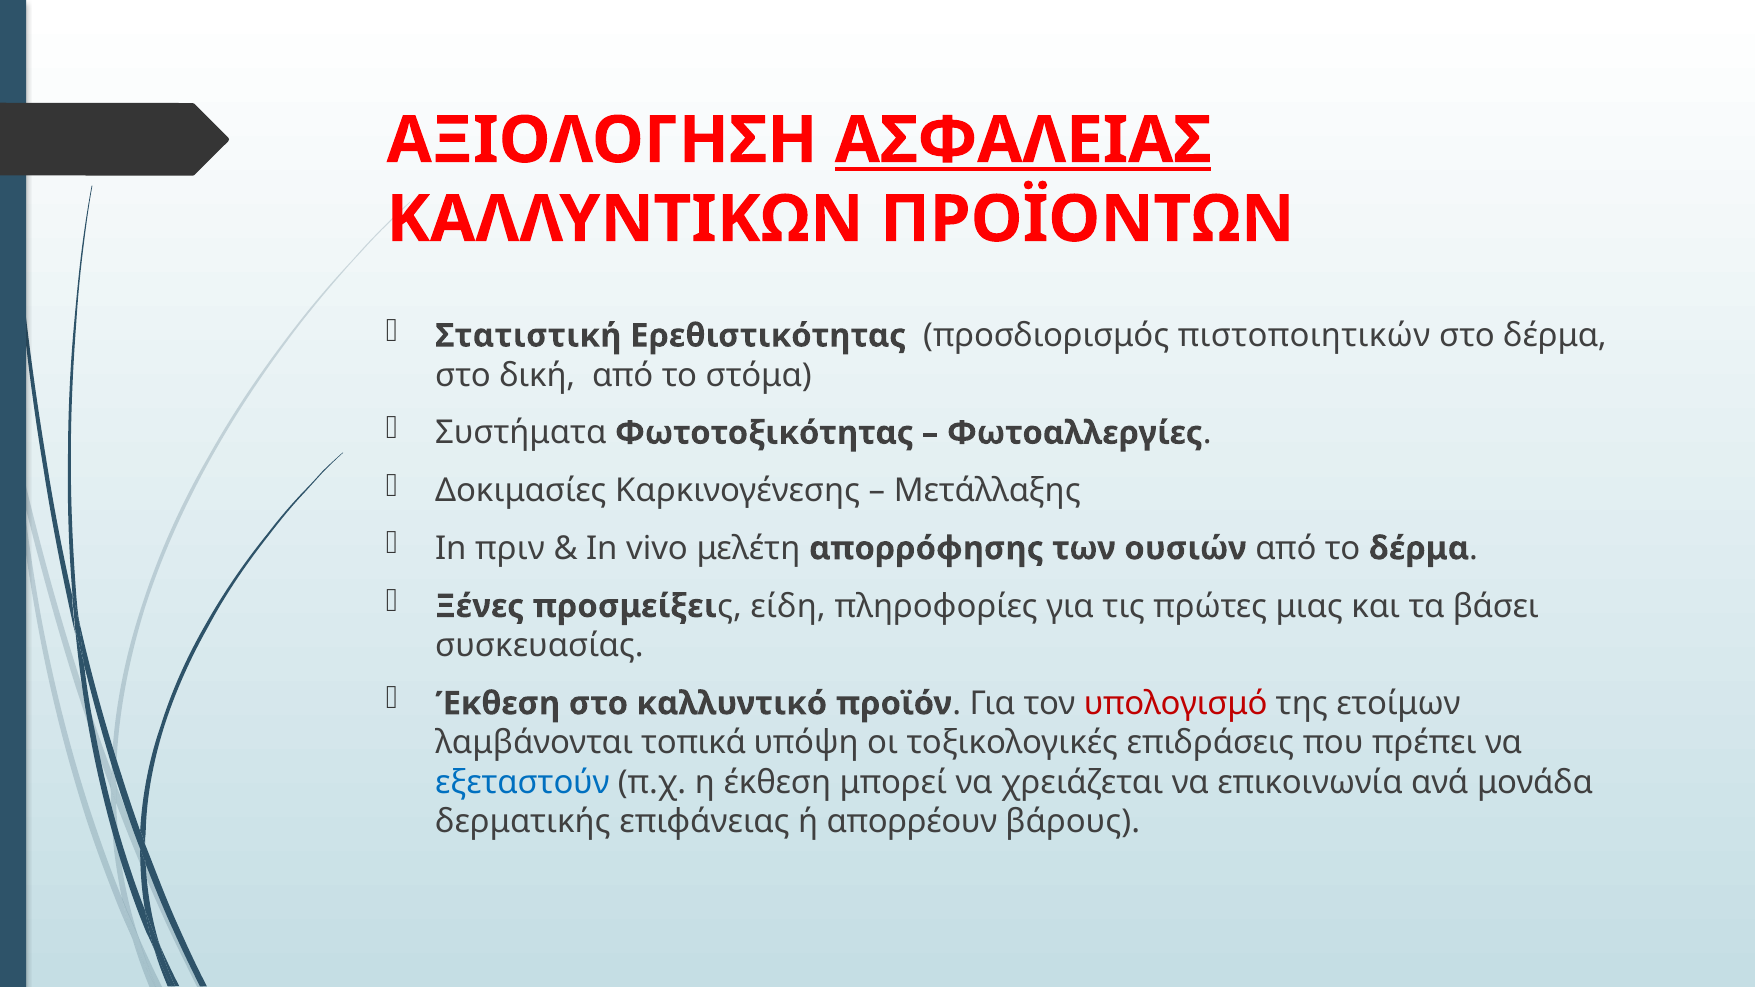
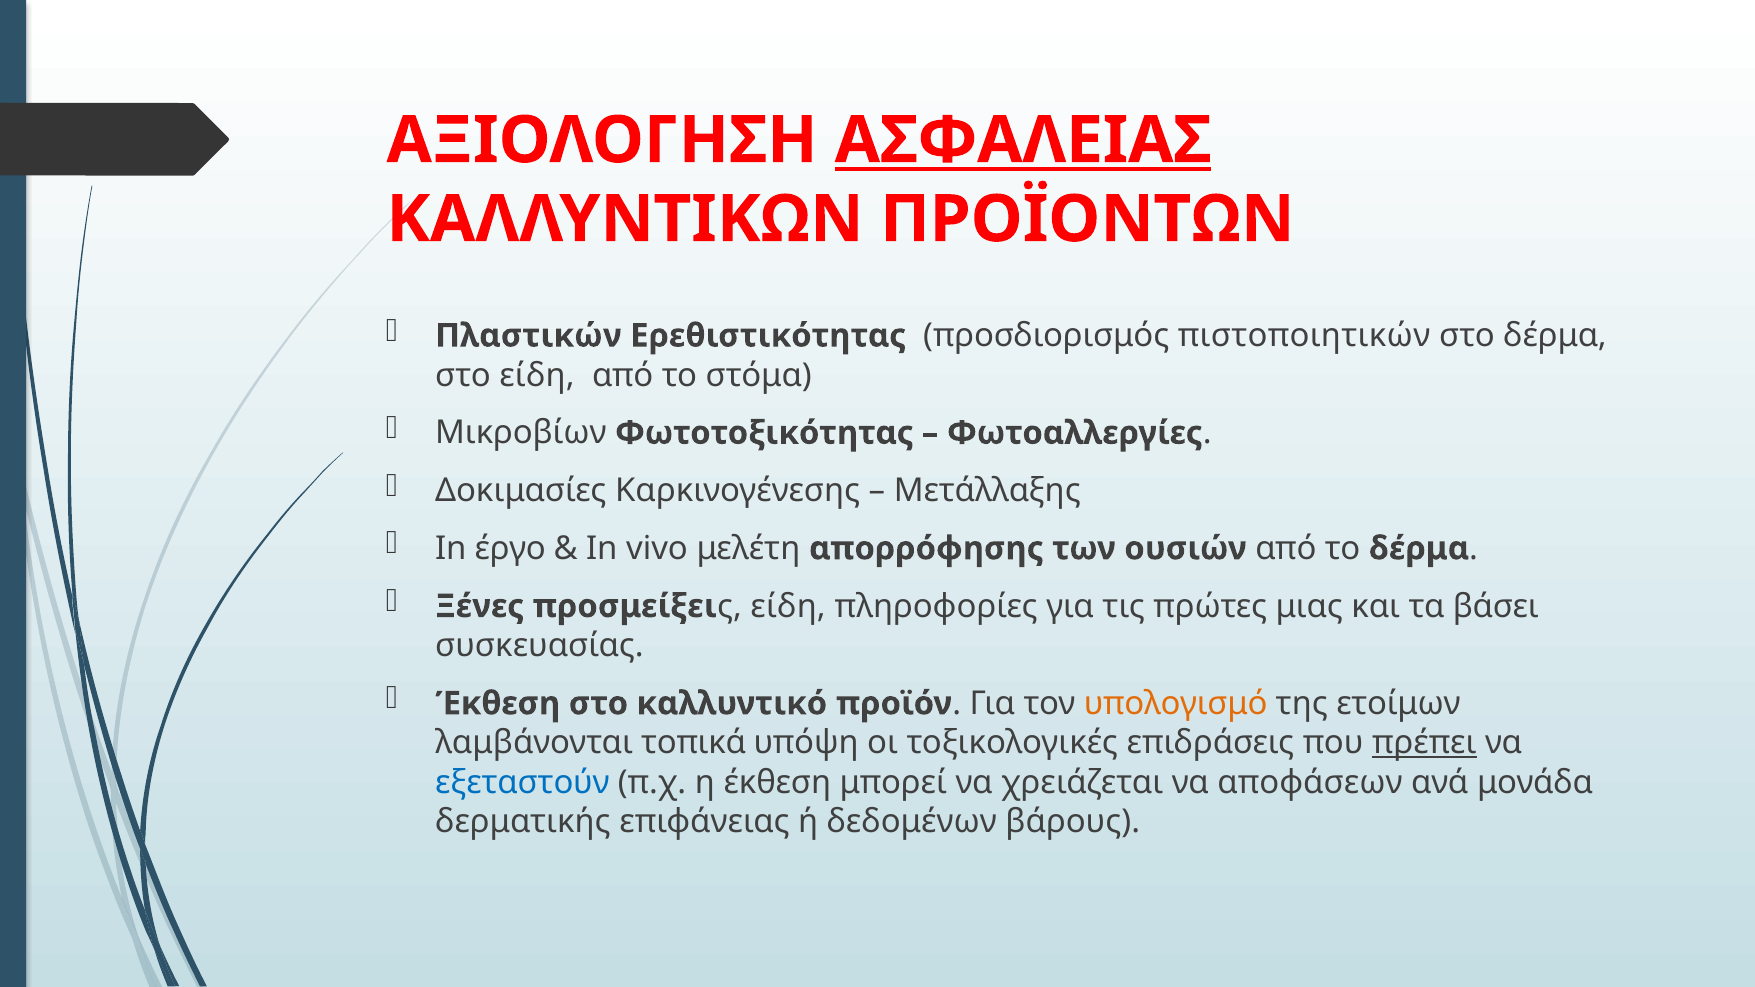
Στατιστική: Στατιστική -> Πλαστικών
στο δική: δική -> είδη
Συστήματα: Συστήματα -> Μικροβίων
πριν: πριν -> έργο
υπολογισμό colour: red -> orange
πρέπει underline: none -> present
επικοινωνία: επικοινωνία -> αποφάσεων
απορρέουν: απορρέουν -> δεδομένων
